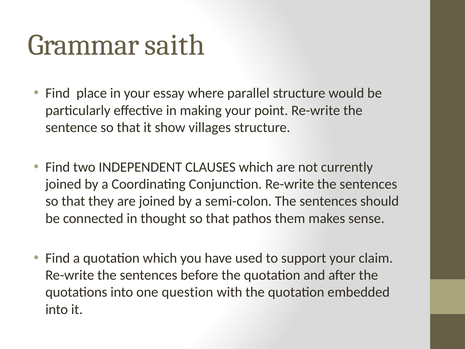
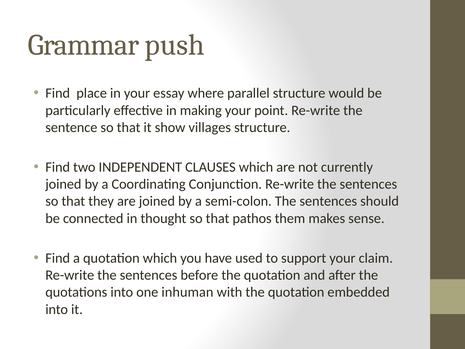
saith: saith -> push
question: question -> inhuman
